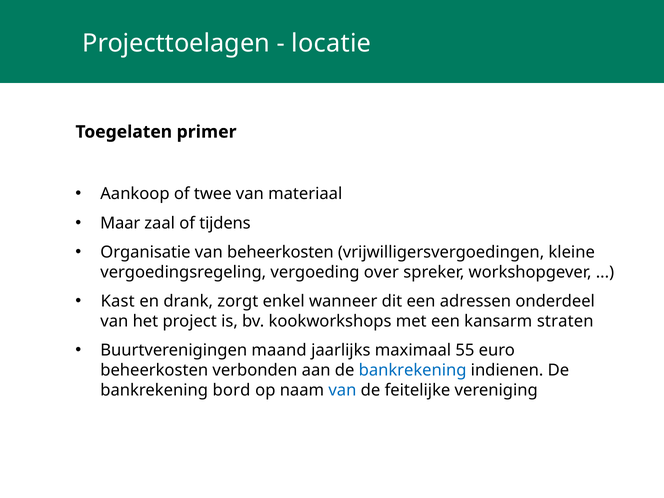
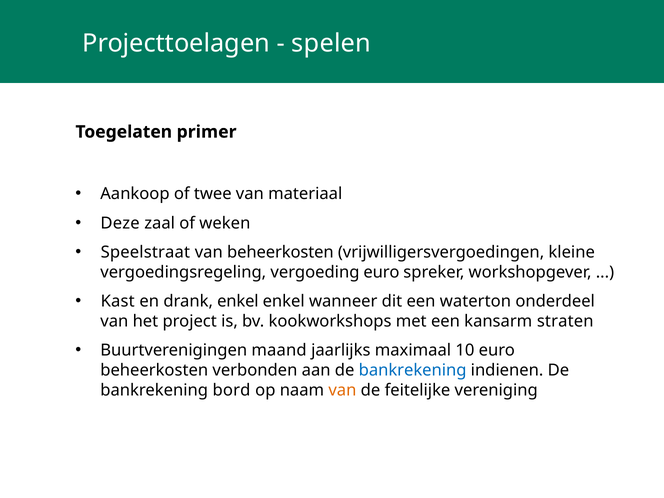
locatie: locatie -> spelen
Maar: Maar -> Deze
tijdens: tijdens -> weken
Organisatie: Organisatie -> Speelstraat
vergoeding over: over -> euro
drank zorgt: zorgt -> enkel
adressen: adressen -> waterton
55: 55 -> 10
van at (342, 390) colour: blue -> orange
